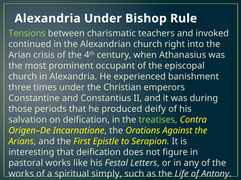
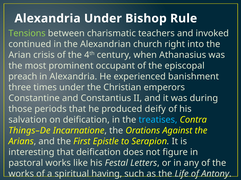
church at (23, 77): church -> preach
treatises colour: light green -> light blue
Origen–De: Origen–De -> Things–De
simply: simply -> having
